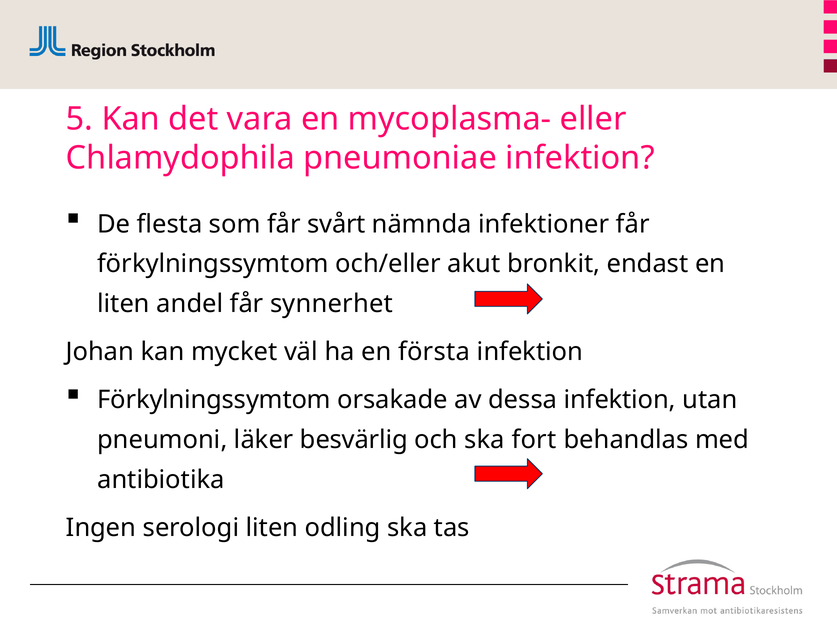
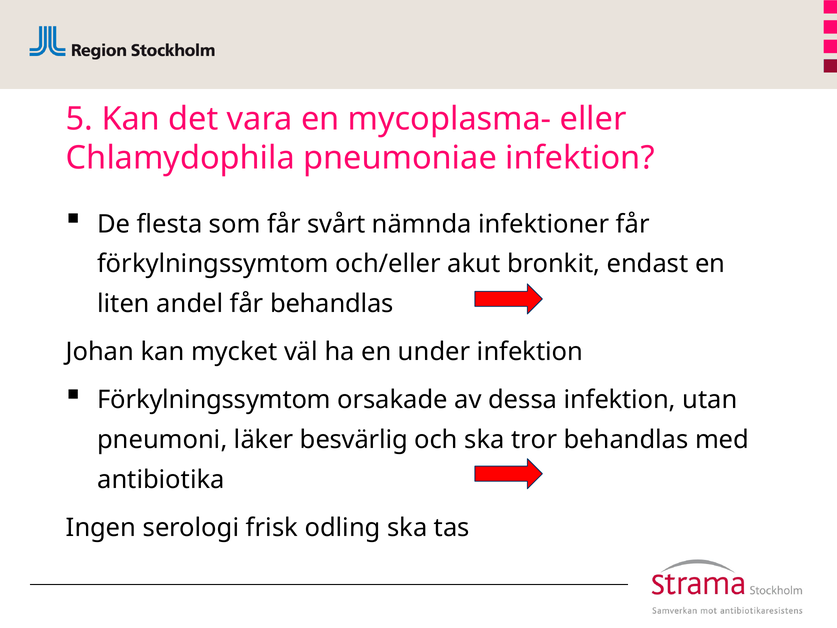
får synnerhet: synnerhet -> behandlas
första: första -> under
fort: fort -> tror
serologi liten: liten -> frisk
